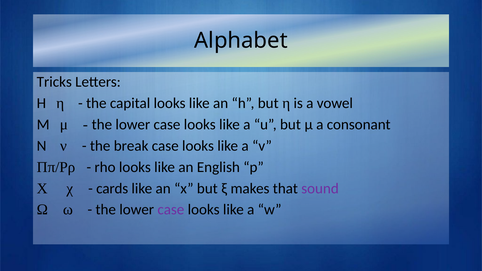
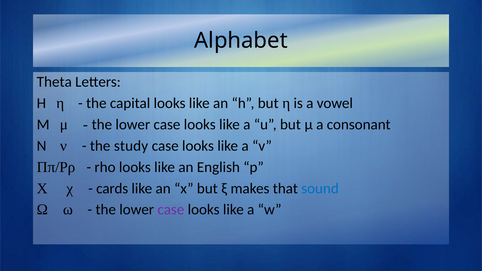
Tricks: Tricks -> Theta
break: break -> study
sound colour: purple -> blue
